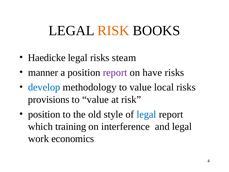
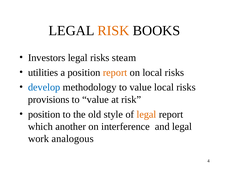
Haedicke: Haedicke -> Investors
manner: manner -> utilities
report at (115, 72) colour: purple -> orange
on have: have -> local
legal at (146, 114) colour: blue -> orange
training: training -> another
economics: economics -> analogous
